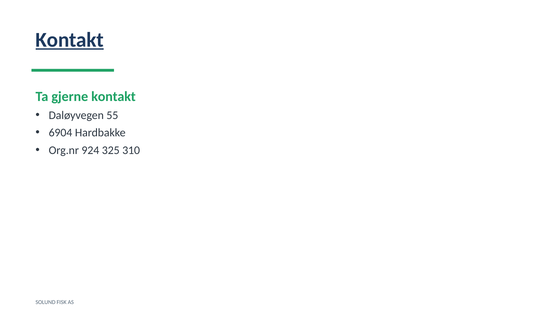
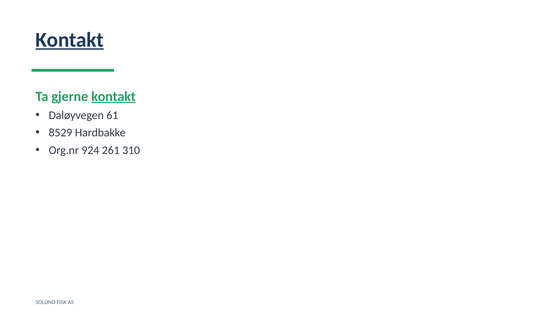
kontakt at (114, 96) underline: none -> present
55: 55 -> 61
6904: 6904 -> 8529
325: 325 -> 261
